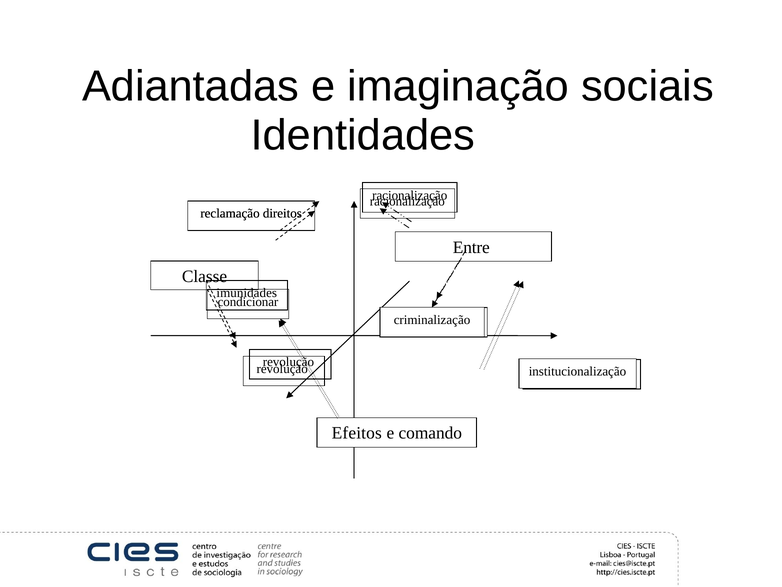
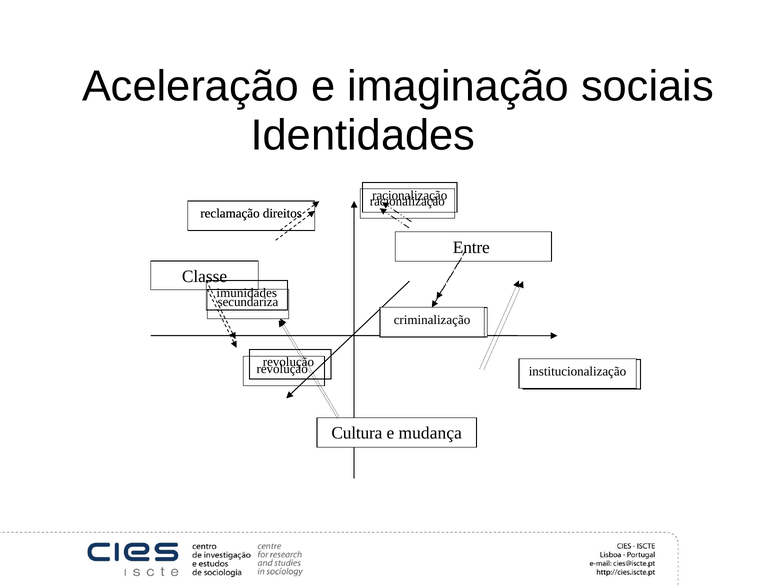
Adiantadas: Adiantadas -> Aceleração
condicionar: condicionar -> secundariza
Efeitos: Efeitos -> Cultura
comando: comando -> mudança
